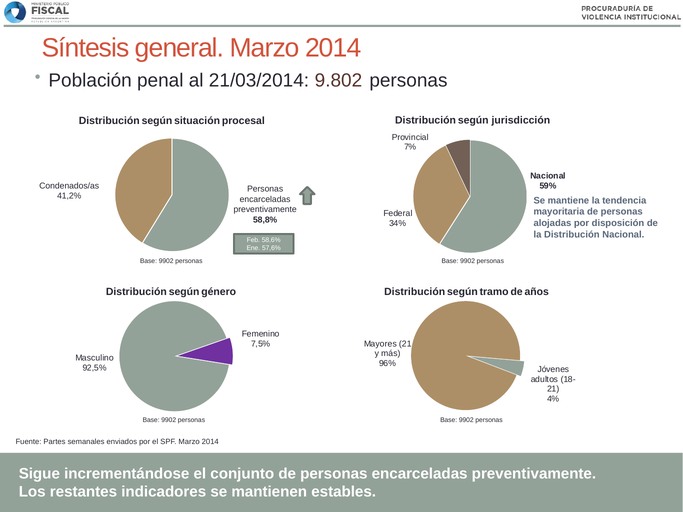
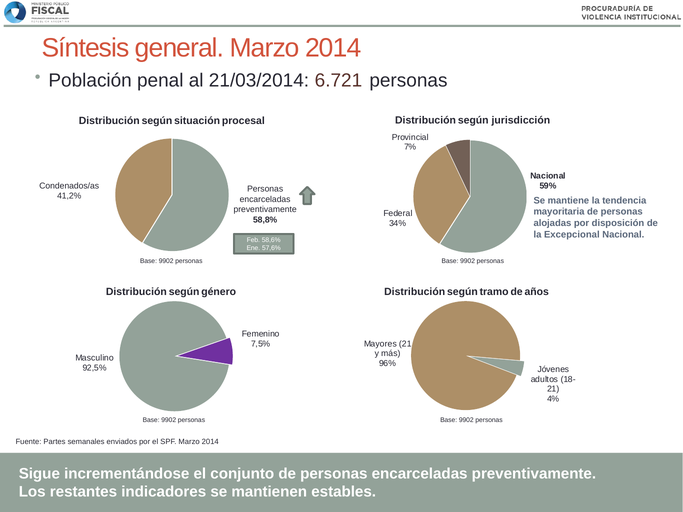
9.802: 9.802 -> 6.721
la Distribución: Distribución -> Excepcional
